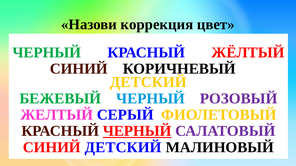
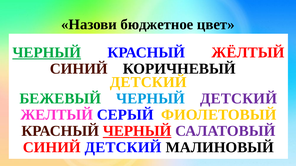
коррекция: коррекция -> бюджетное
ЧЕРНЫЙ at (47, 53) underline: none -> present
ЧЕРНЫЙ РОЗОВЫЙ: РОЗОВЫЙ -> ДЕТСКИЙ
